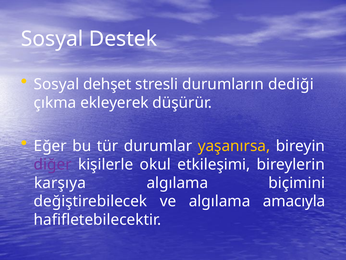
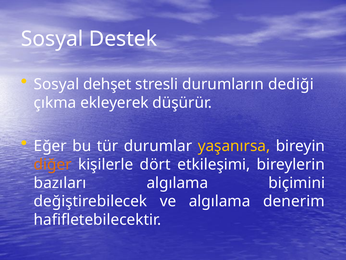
diğer colour: purple -> orange
okul: okul -> dört
karşıya: karşıya -> bazıları
amacıyla: amacıyla -> denerim
